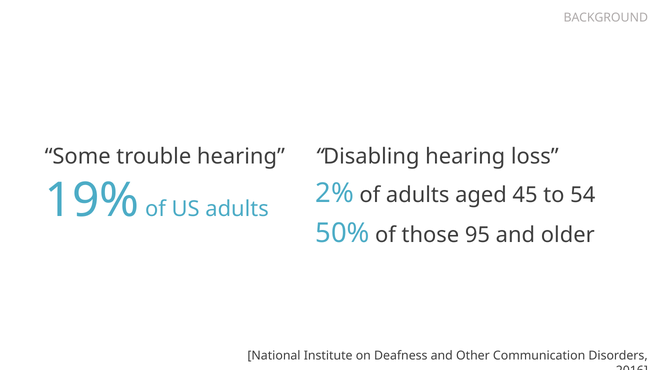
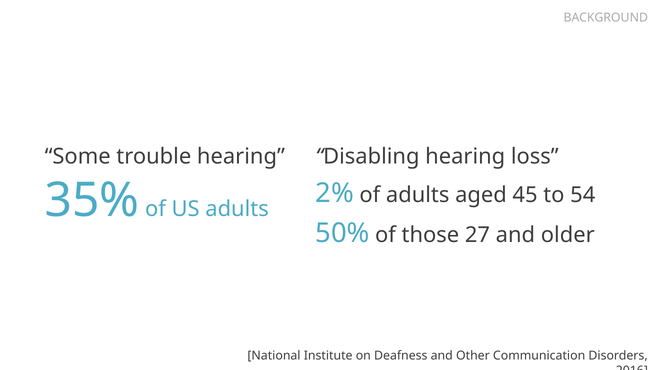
19%: 19% -> 35%
95: 95 -> 27
